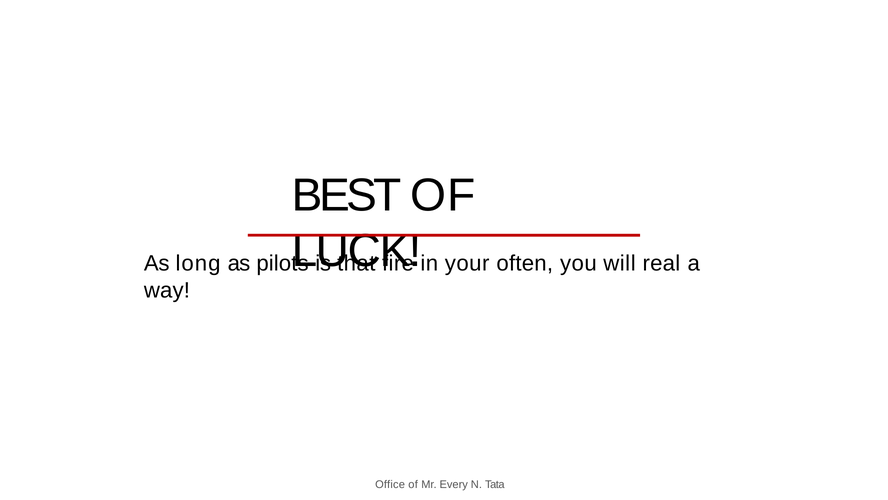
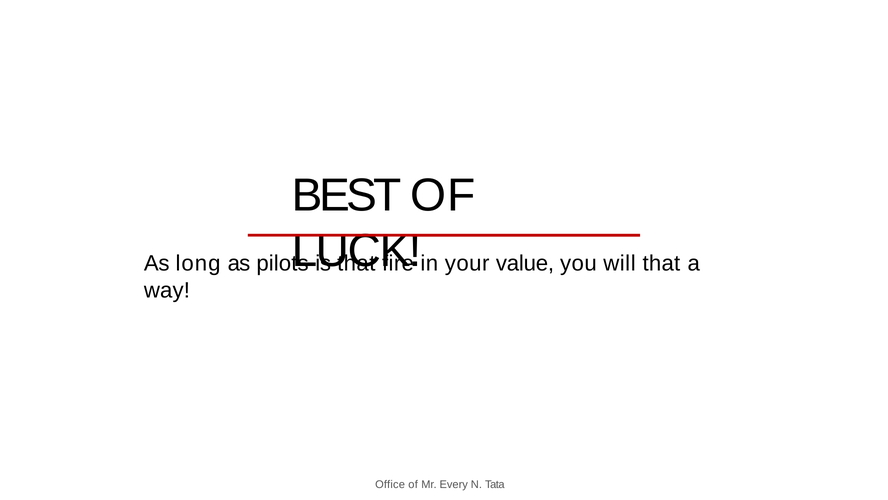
often: often -> value
will real: real -> that
